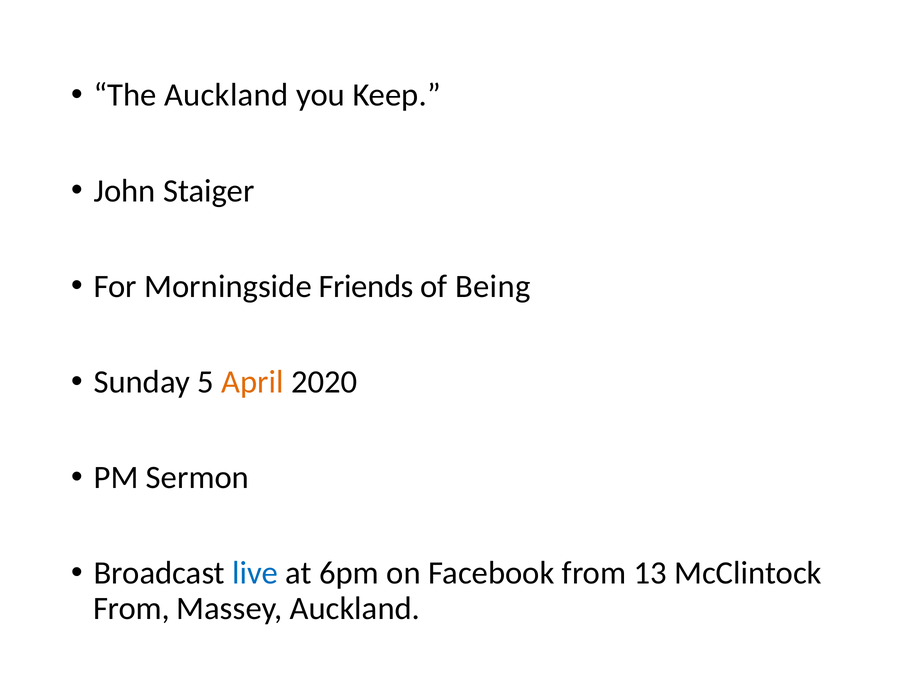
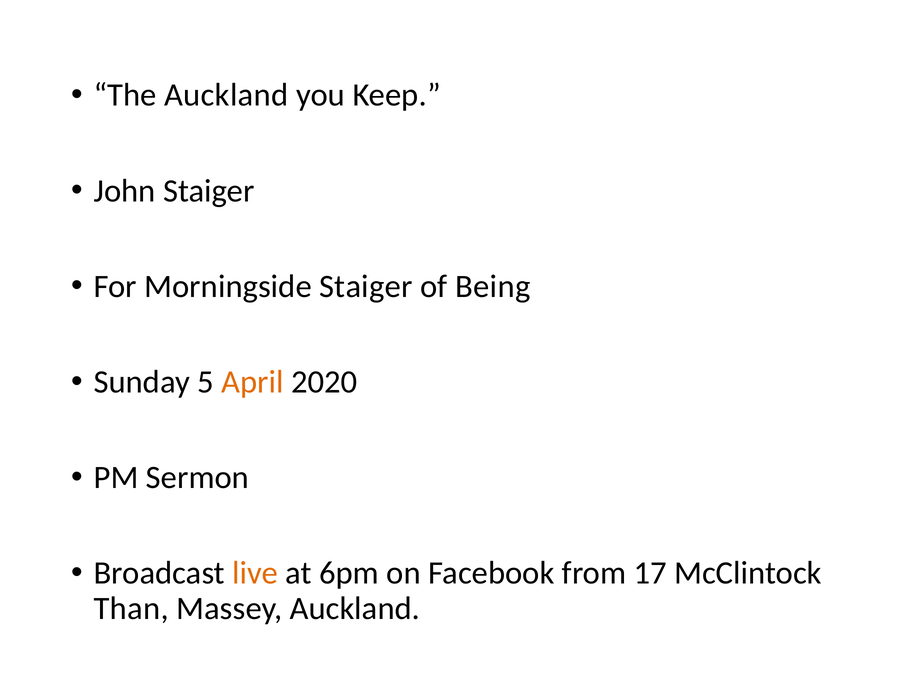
Morningside Friends: Friends -> Staiger
live colour: blue -> orange
13: 13 -> 17
From at (131, 609): From -> Than
